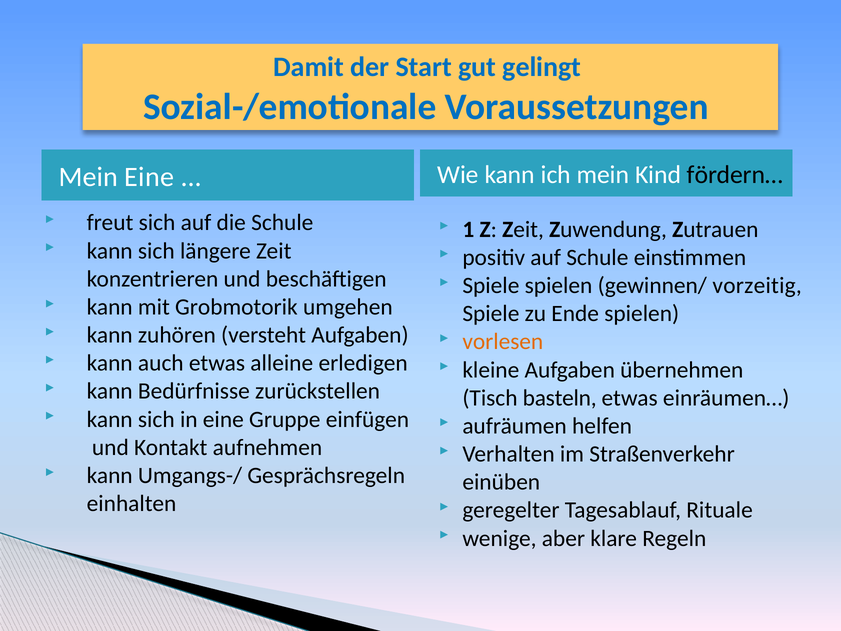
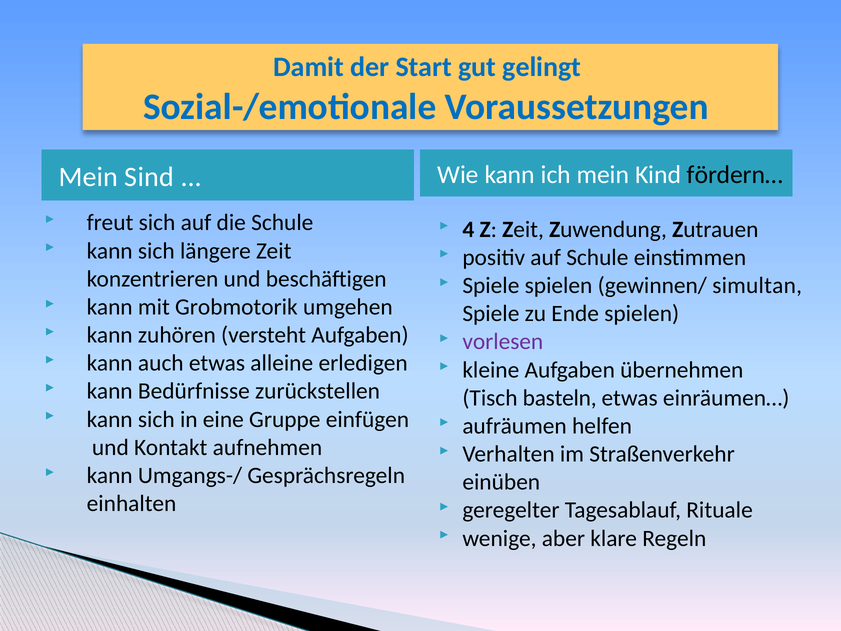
Mein Eine: Eine -> Sind
1: 1 -> 4
vorzeitig: vorzeitig -> simultan
vorlesen colour: orange -> purple
